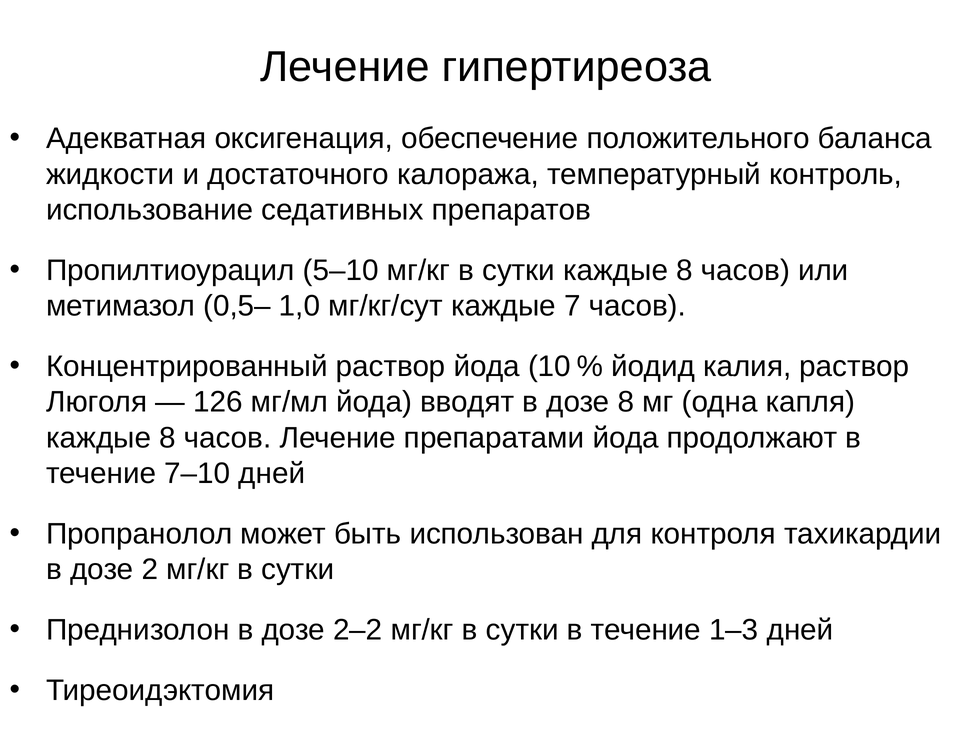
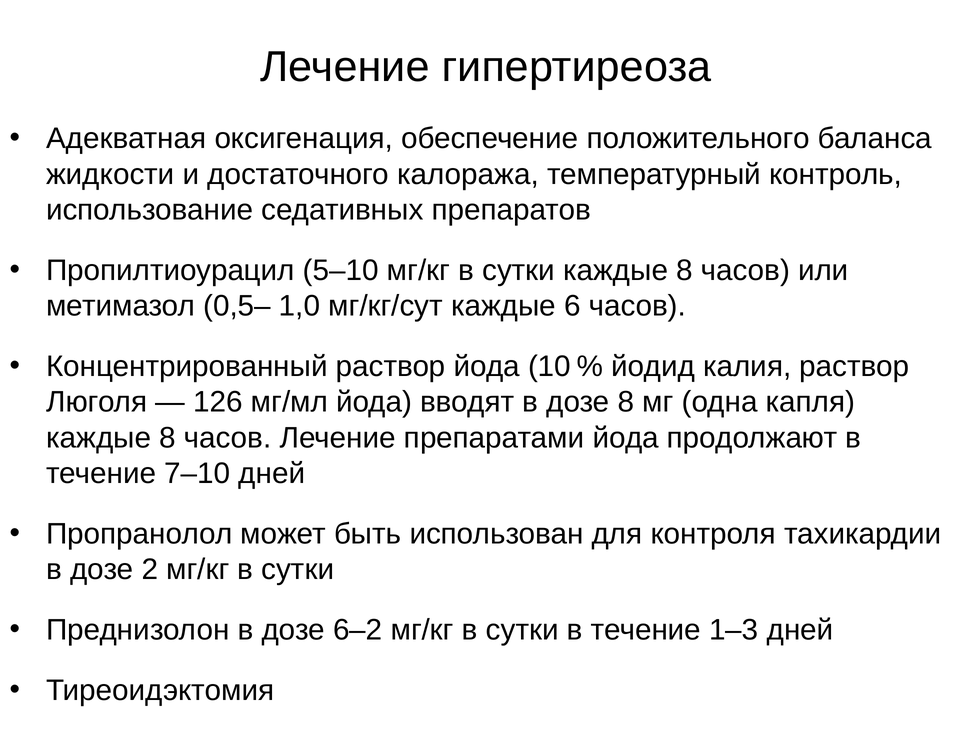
7: 7 -> 6
2–2: 2–2 -> 6–2
